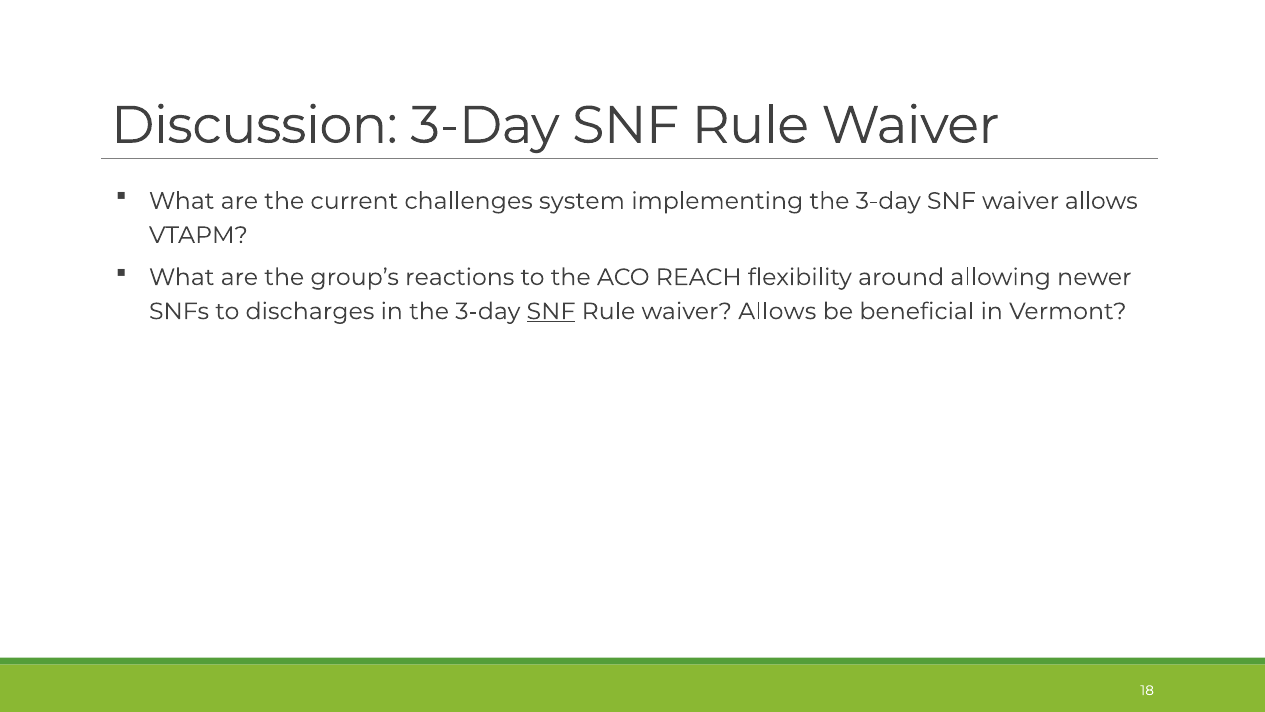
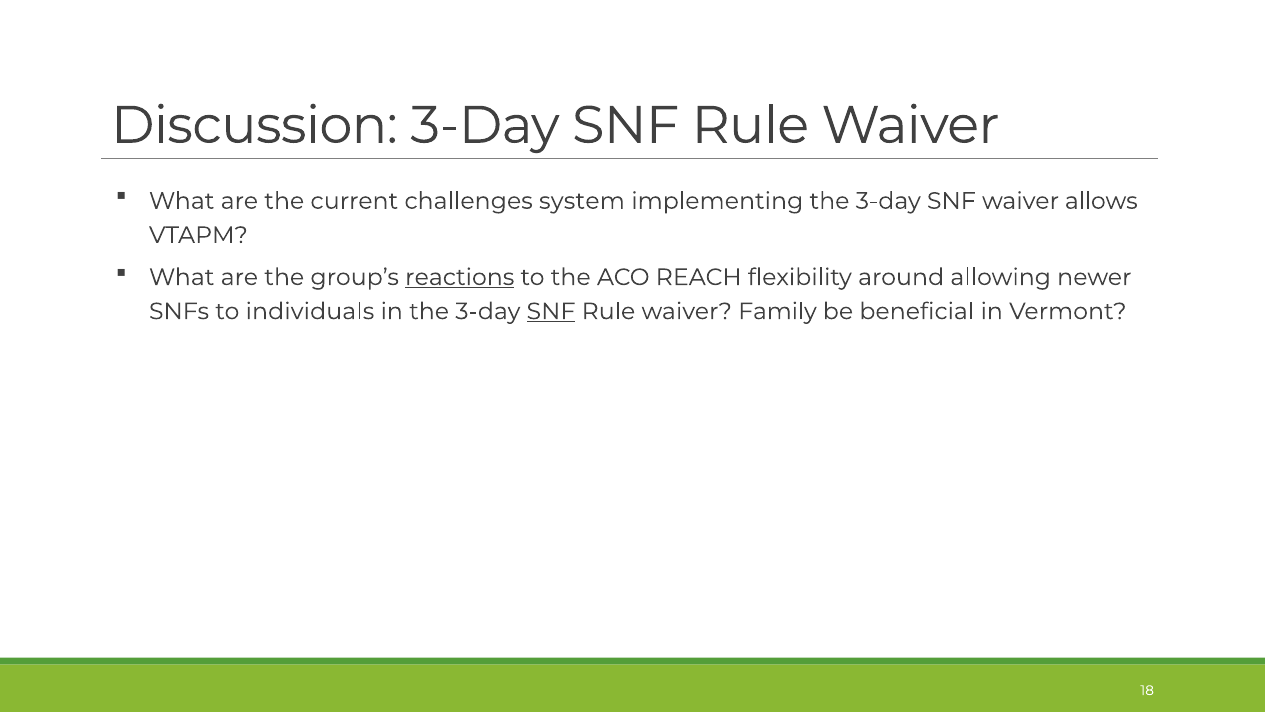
reactions underline: none -> present
discharges: discharges -> individuals
Rule waiver Allows: Allows -> Family
